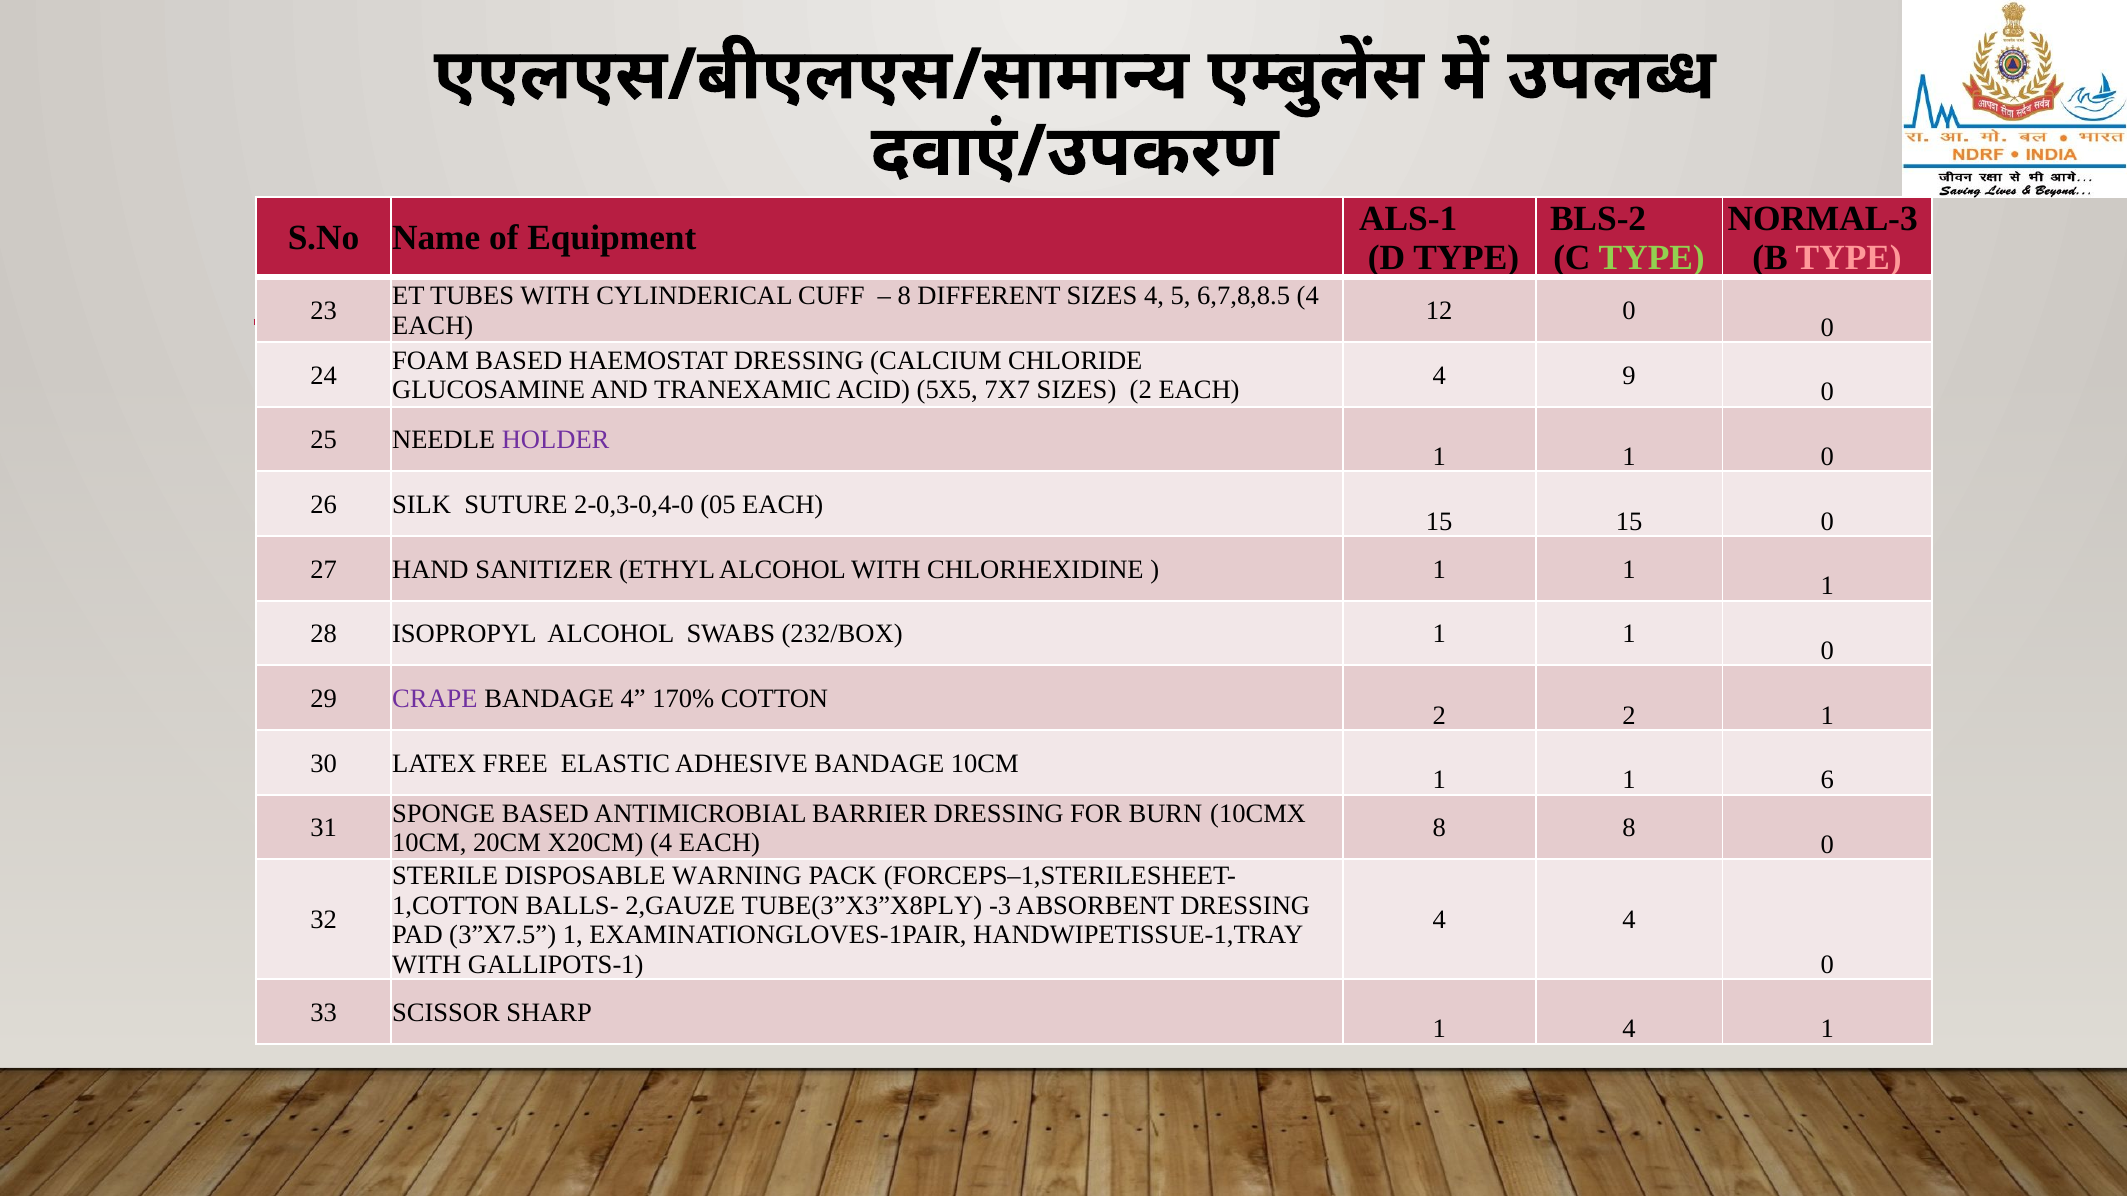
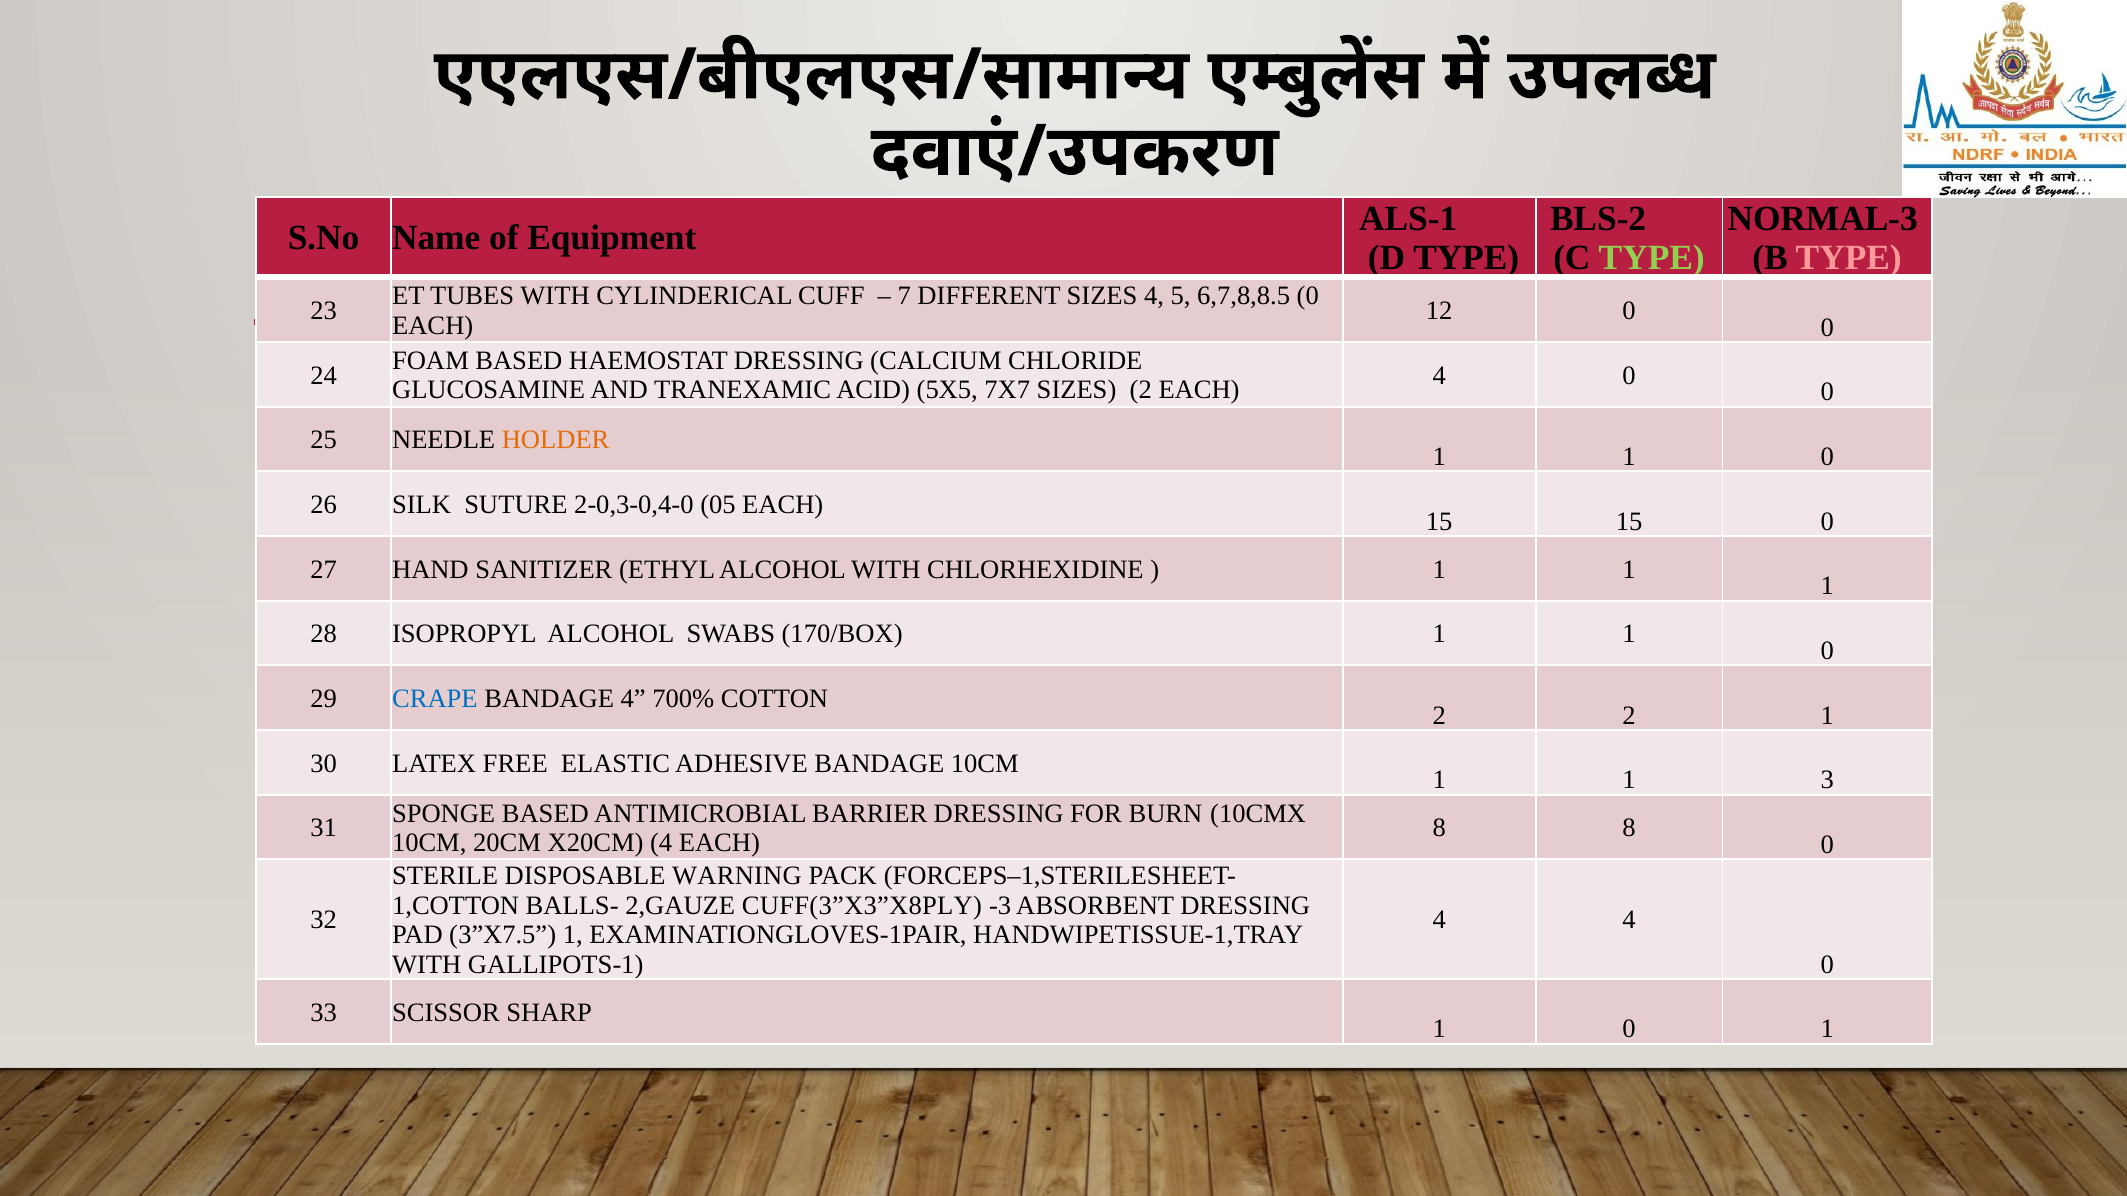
8 at (904, 296): 8 -> 7
6,7,8,8.5 4: 4 -> 0
9 at (1629, 375): 9 -> 0
HOLDER colour: purple -> orange
232/BOX: 232/BOX -> 170/BOX
CRAPE colour: purple -> blue
170%: 170% -> 700%
6: 6 -> 3
TUBE(3”X3”X8PLY: TUBE(3”X3”X8PLY -> CUFF(3”X3”X8PLY
4 at (1629, 1030): 4 -> 0
